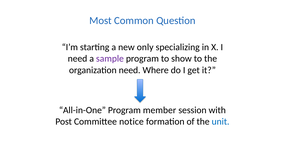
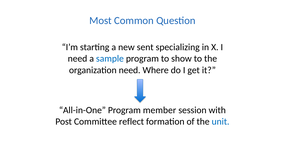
only: only -> sent
sample colour: purple -> blue
notice: notice -> reflect
